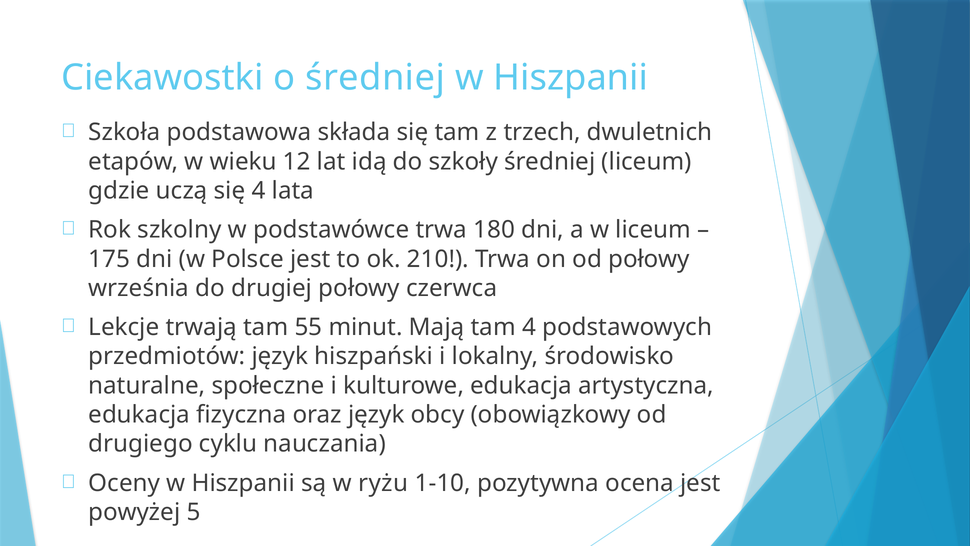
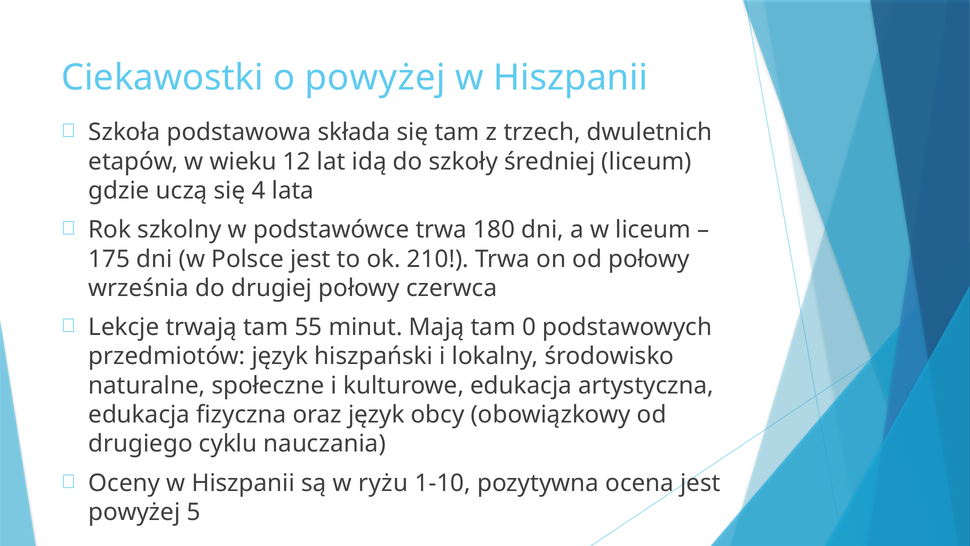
o średniej: średniej -> powyżej
tam 4: 4 -> 0
